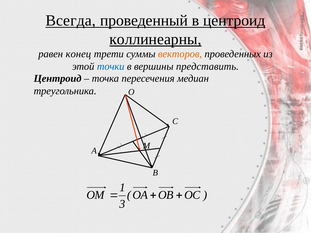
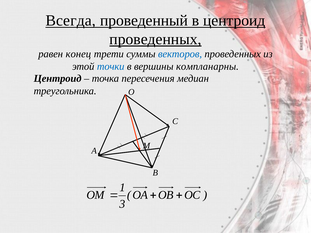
коллинеарны at (155, 39): коллинеарны -> проведенных
векторов colour: orange -> blue
представить: представить -> компланарны
